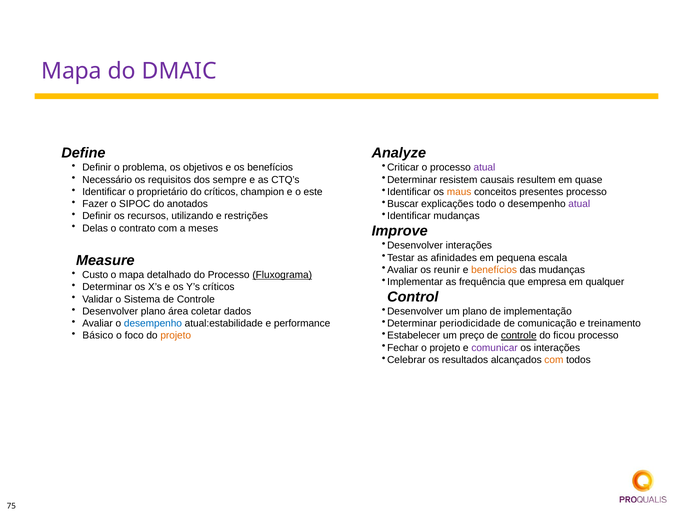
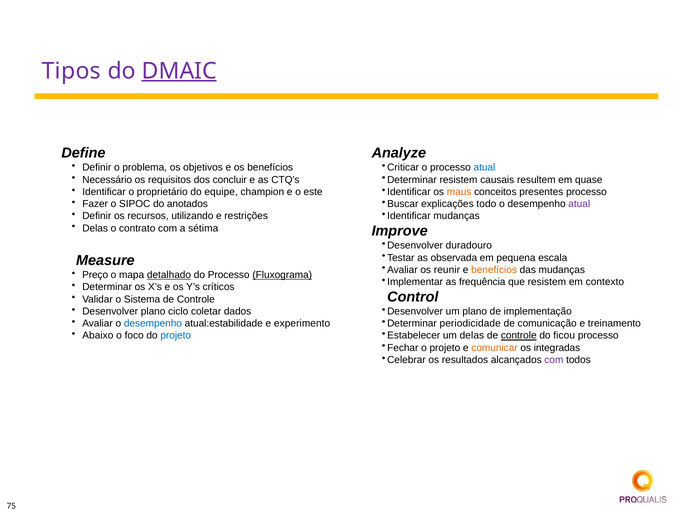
Mapa at (72, 71): Mapa -> Tipos
DMAIC underline: none -> present
atual at (484, 168) colour: purple -> blue
sempre: sempre -> concluir
do críticos: críticos -> equipe
meses: meses -> sétima
Desenvolver interações: interações -> duradouro
afinidades: afinidades -> observada
Custo: Custo -> Preço
detalhado underline: none -> present
que empresa: empresa -> resistem
qualquer: qualquer -> contexto
área: área -> ciclo
performance: performance -> experimento
Básico: Básico -> Abaixo
projeto at (176, 335) colour: orange -> blue
um preço: preço -> delas
comunicar colour: purple -> orange
os interações: interações -> integradas
com at (554, 360) colour: orange -> purple
